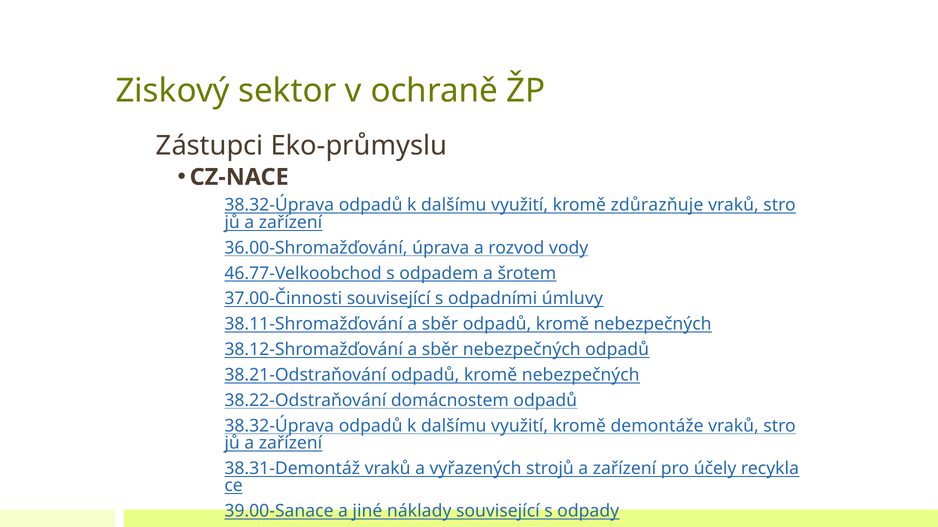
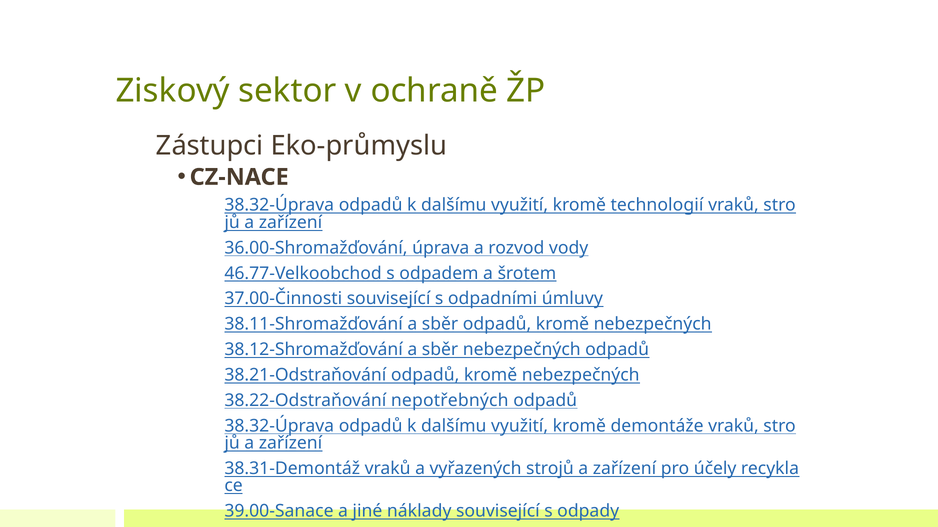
zdůrazňuje: zdůrazňuje -> technologií
domácnostem: domácnostem -> nepotřebných
